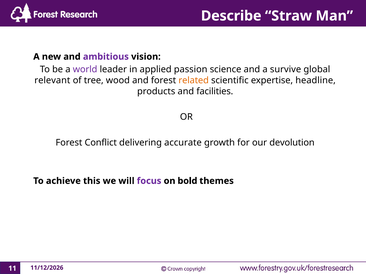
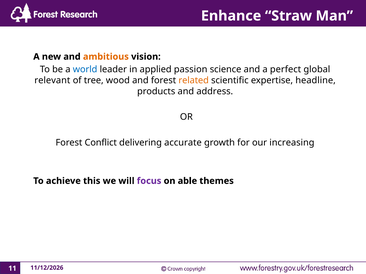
Describe: Describe -> Enhance
ambitious colour: purple -> orange
world colour: purple -> blue
survive: survive -> perfect
facilities: facilities -> address
devolution: devolution -> increasing
bold: bold -> able
